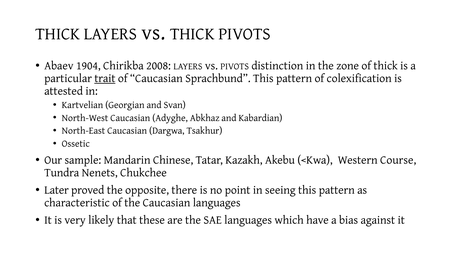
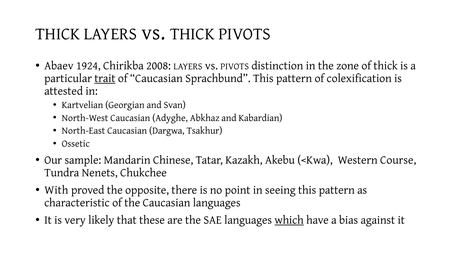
1904: 1904 -> 1924
Later: Later -> With
which underline: none -> present
